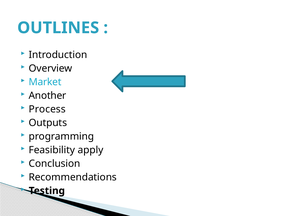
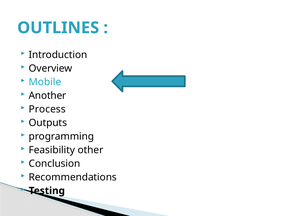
Market: Market -> Mobile
apply: apply -> other
